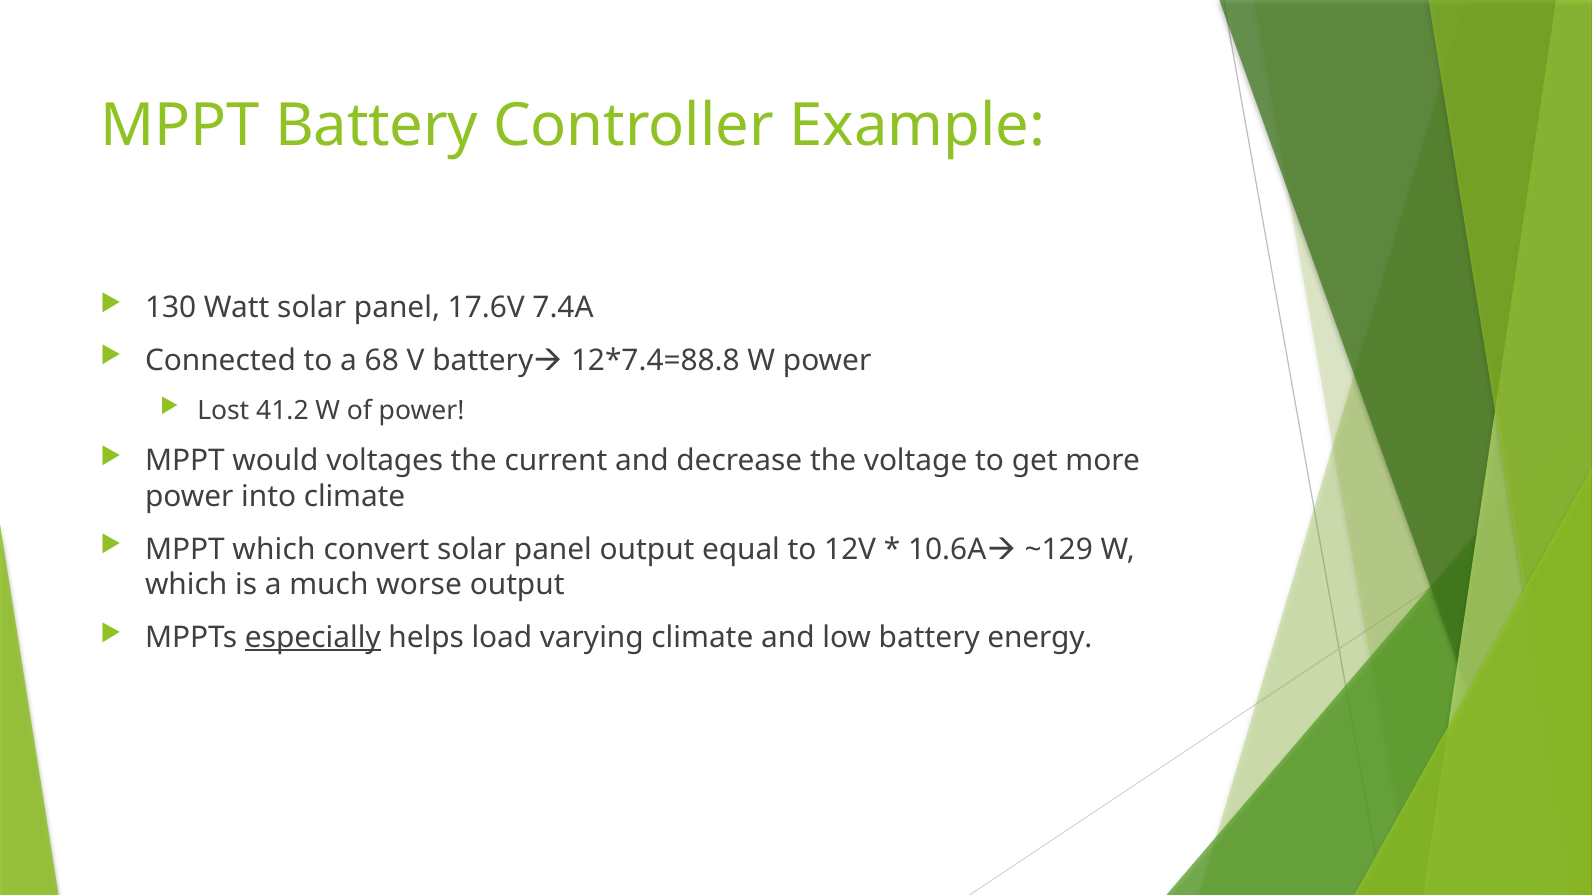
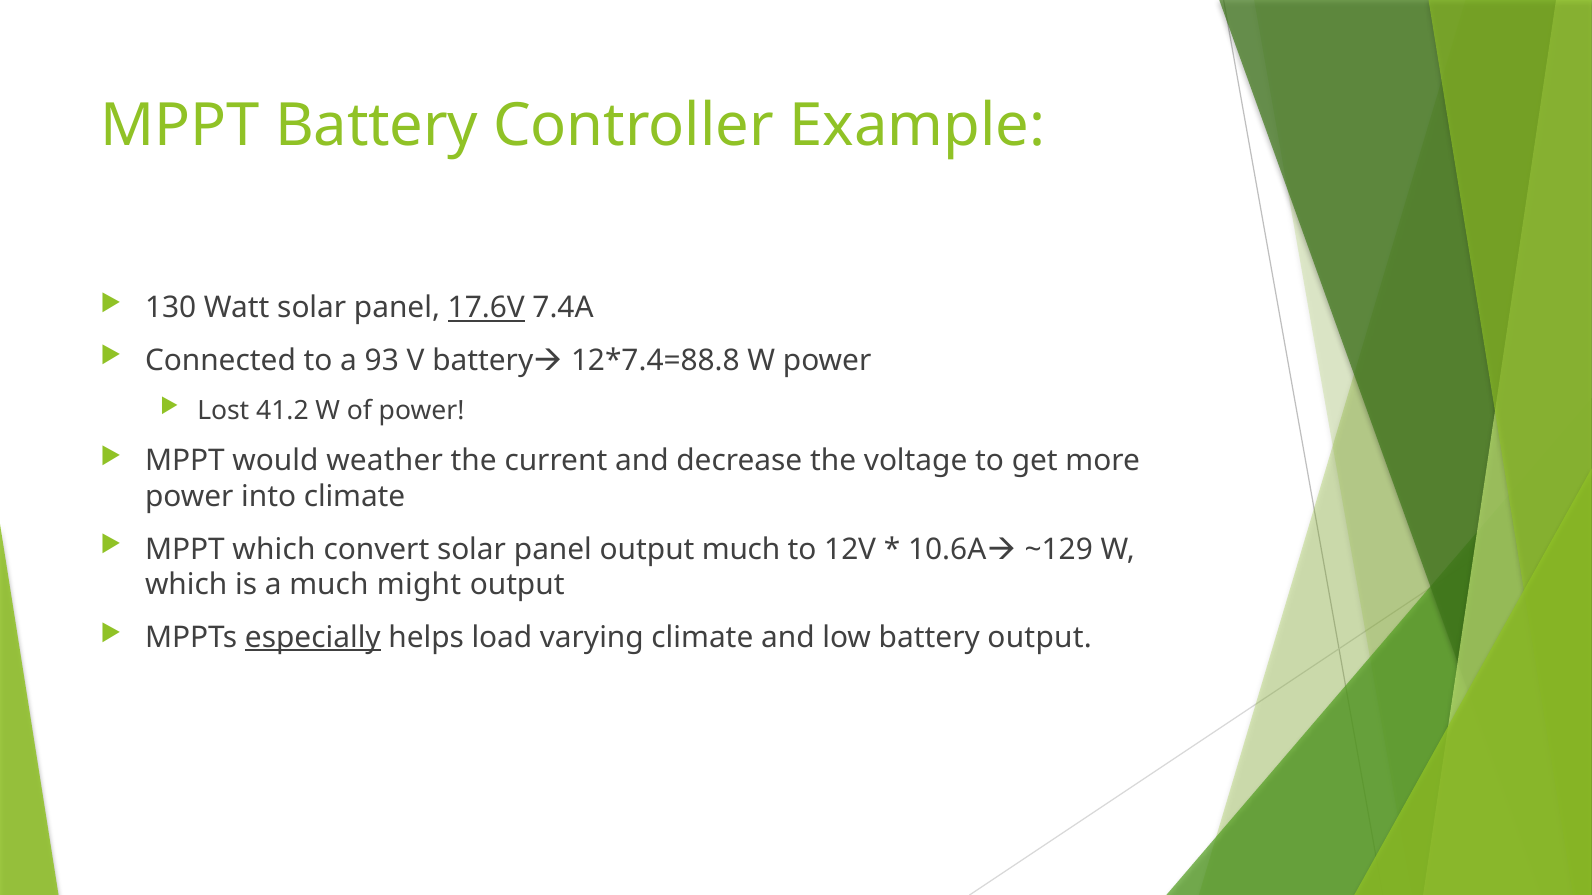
17.6V underline: none -> present
68: 68 -> 93
voltages: voltages -> weather
output equal: equal -> much
worse: worse -> might
battery energy: energy -> output
